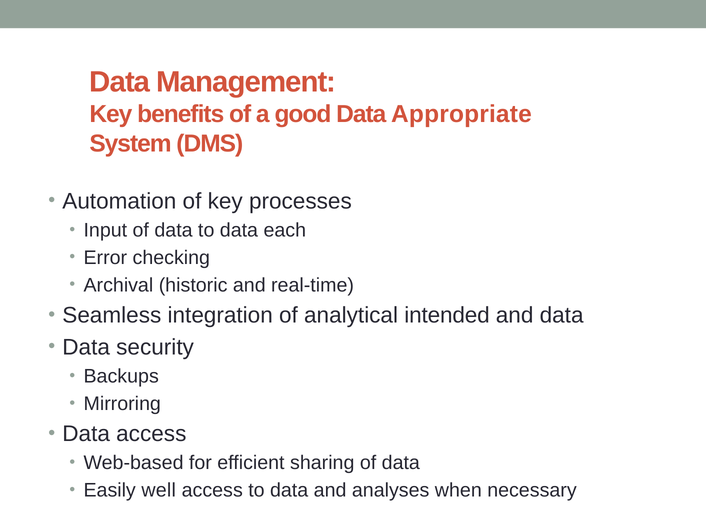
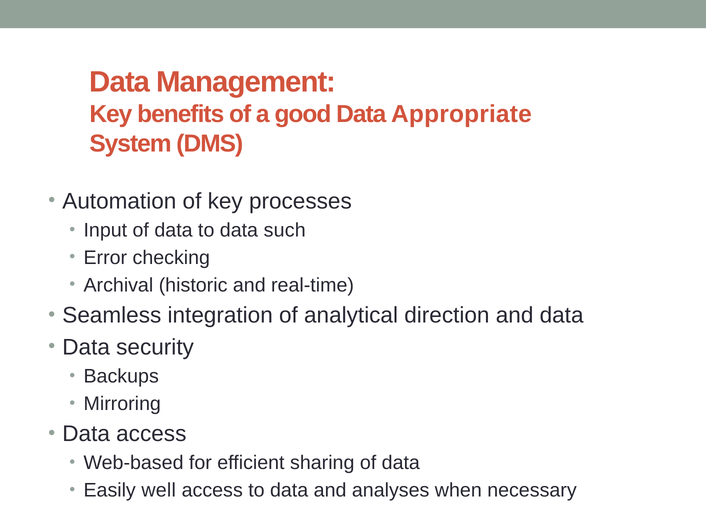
each: each -> such
intended: intended -> direction
